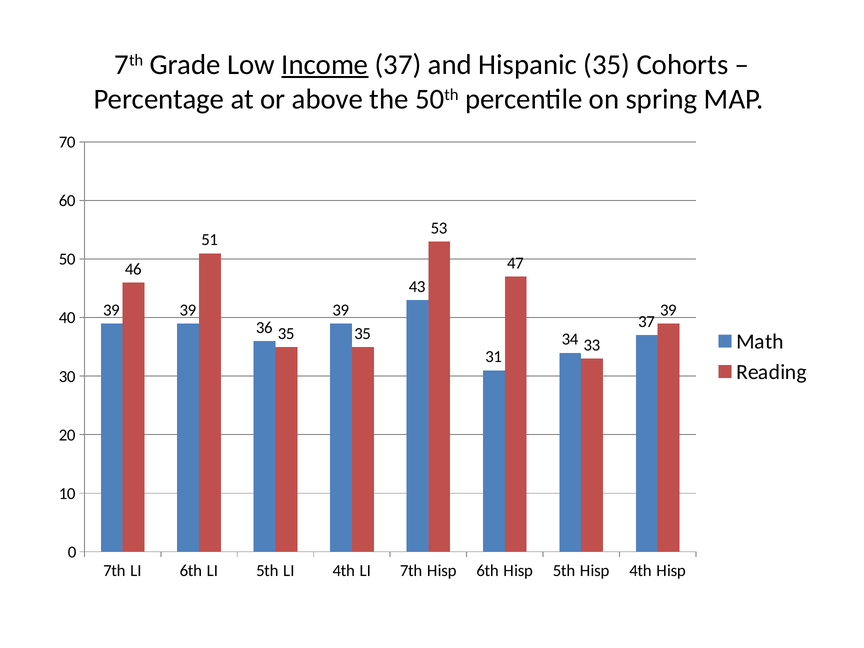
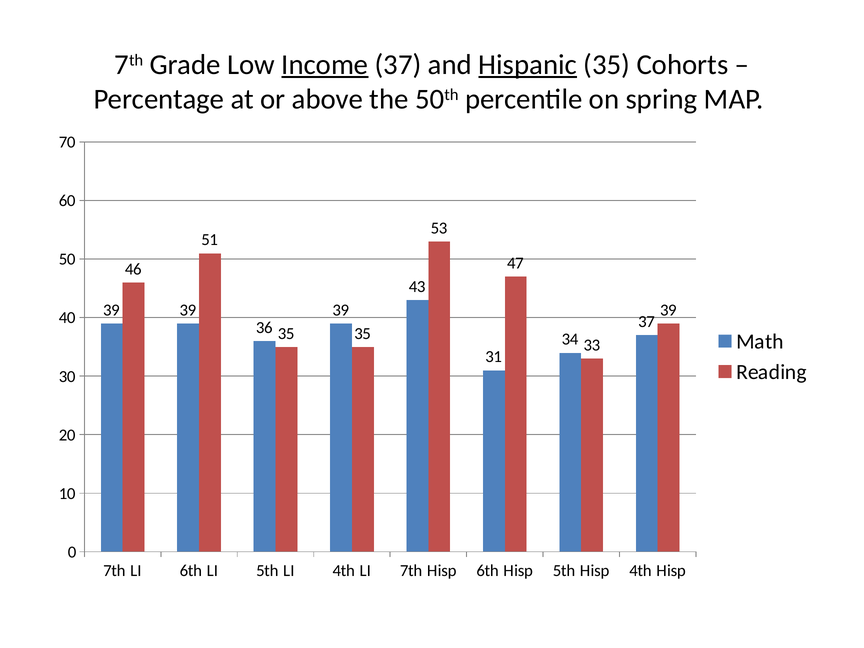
Hispanic underline: none -> present
